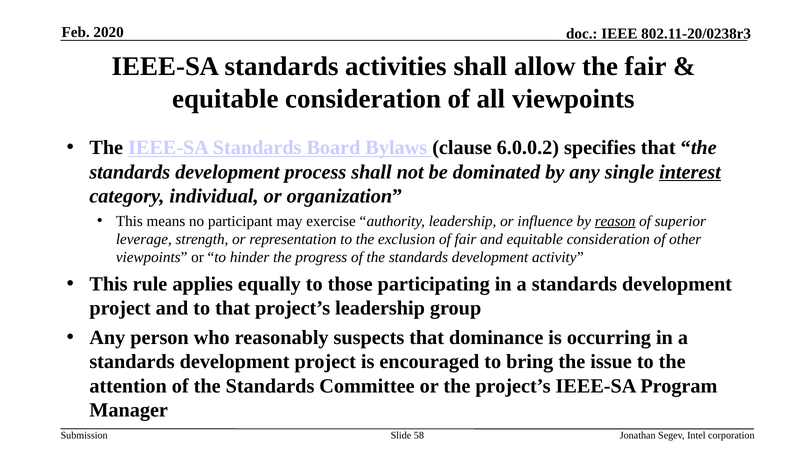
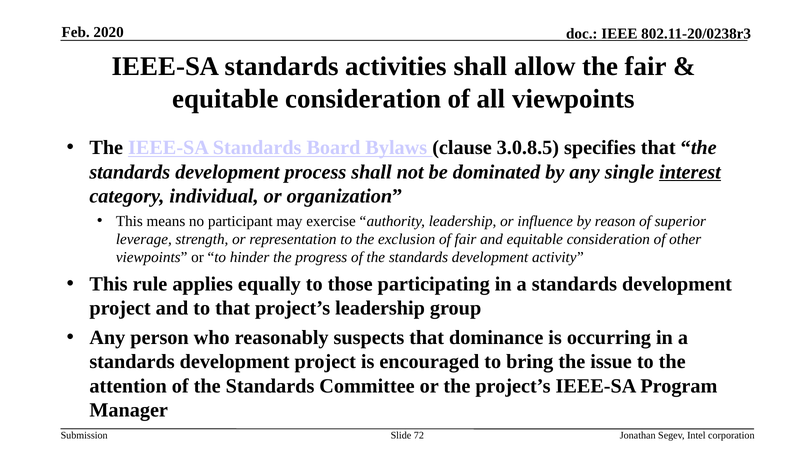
6.0.0.2: 6.0.0.2 -> 3.0.8.5
reason underline: present -> none
58: 58 -> 72
